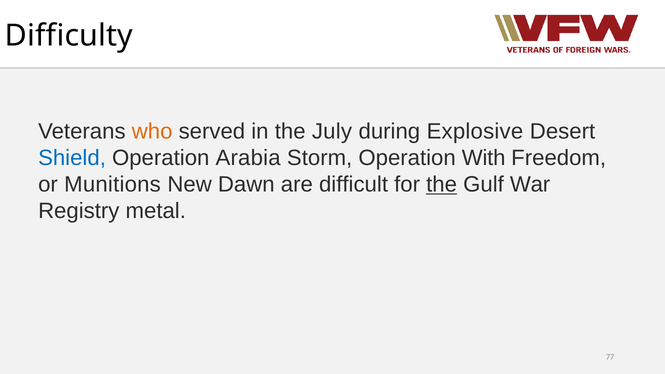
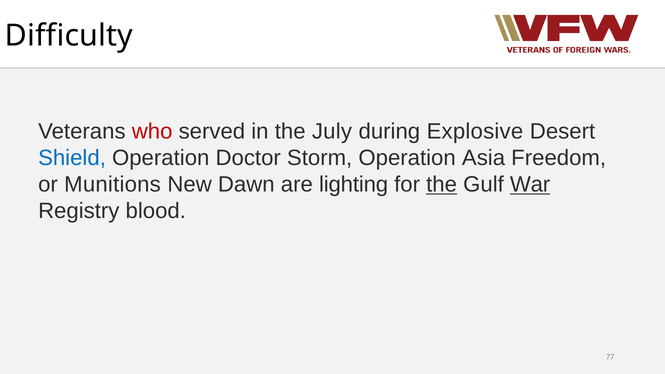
who colour: orange -> red
Arabia: Arabia -> Doctor
With: With -> Asia
difficult: difficult -> lighting
War underline: none -> present
metal: metal -> blood
